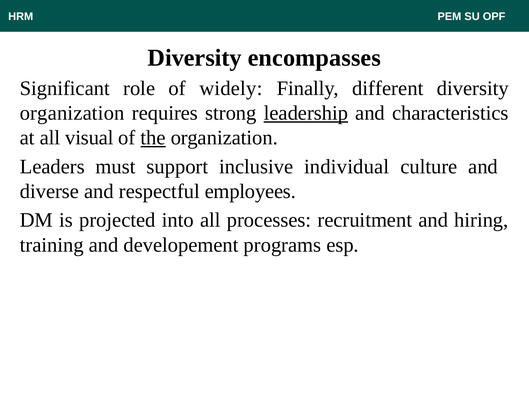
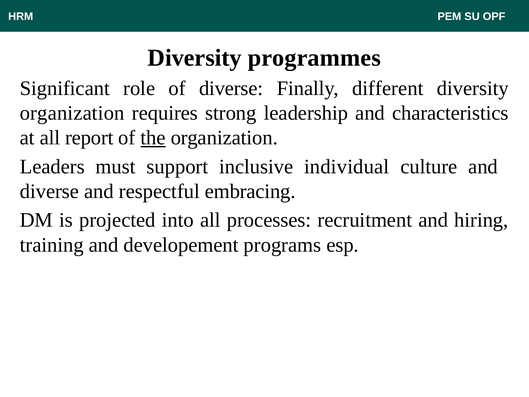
encompasses: encompasses -> programmes
of widely: widely -> diverse
leadership underline: present -> none
visual: visual -> report
employees: employees -> embracing
